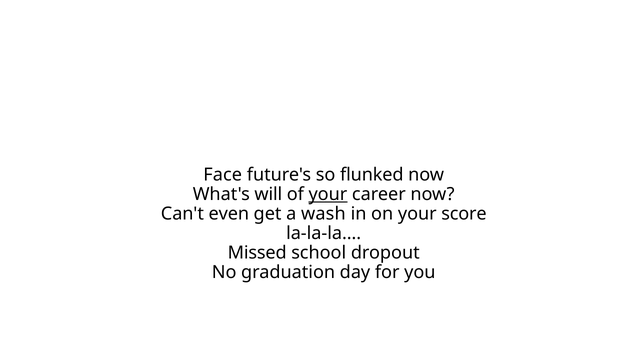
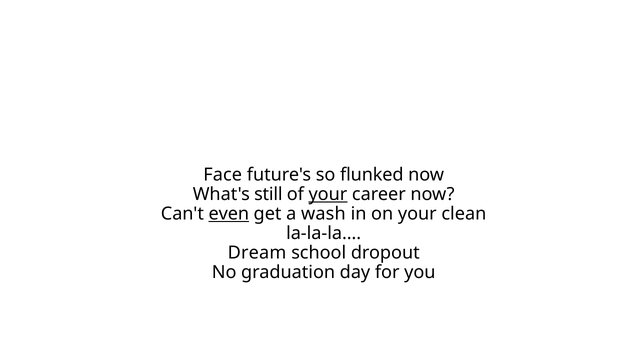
will: will -> still
even underline: none -> present
score: score -> clean
Missed: Missed -> Dream
